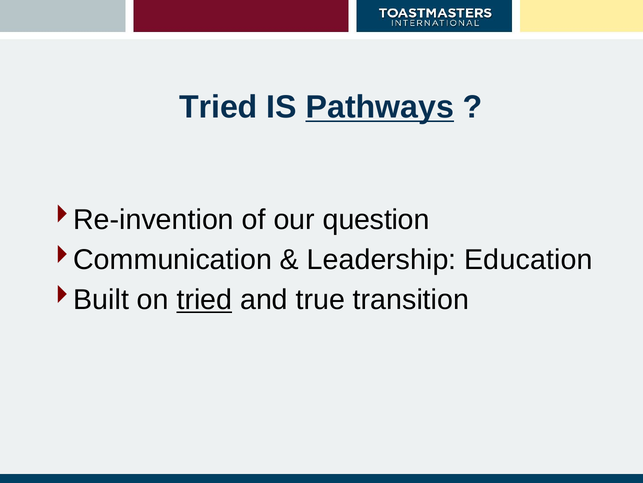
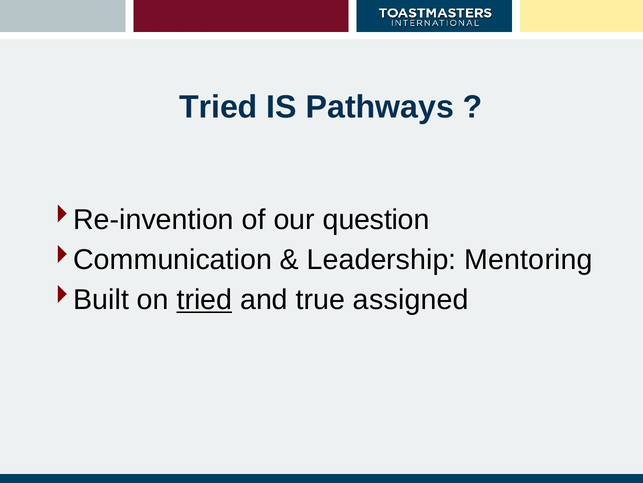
Pathways underline: present -> none
Education: Education -> Mentoring
transition: transition -> assigned
